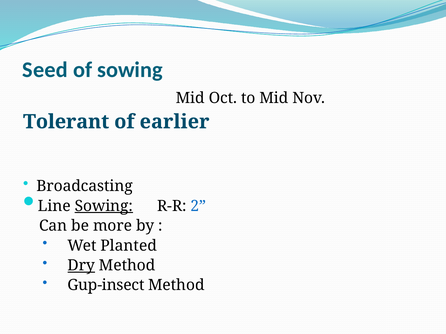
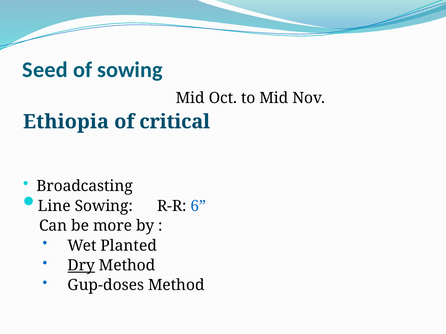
Tolerant: Tolerant -> Ethiopia
earlier: earlier -> critical
Sowing at (104, 206) underline: present -> none
2: 2 -> 6
Gup-insect: Gup-insect -> Gup-doses
